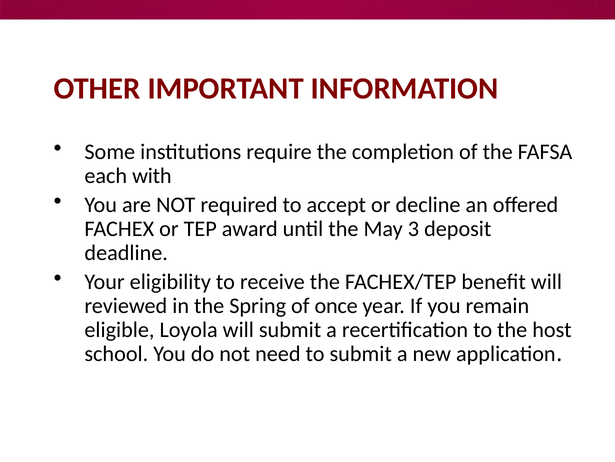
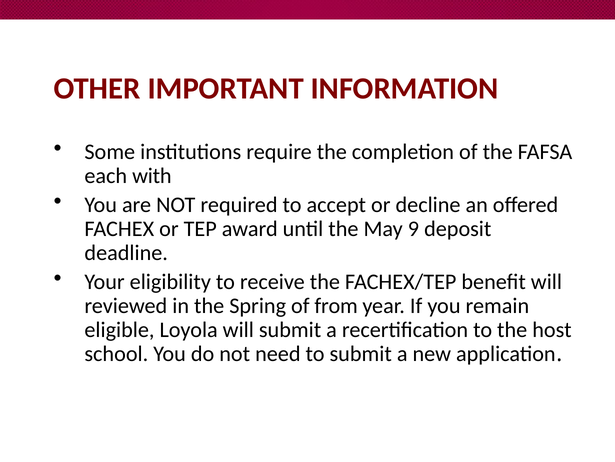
3: 3 -> 9
once: once -> from
